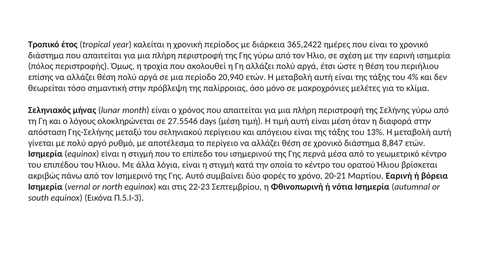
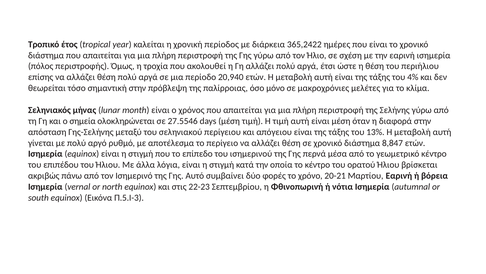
λόγους: λόγους -> σημεία
